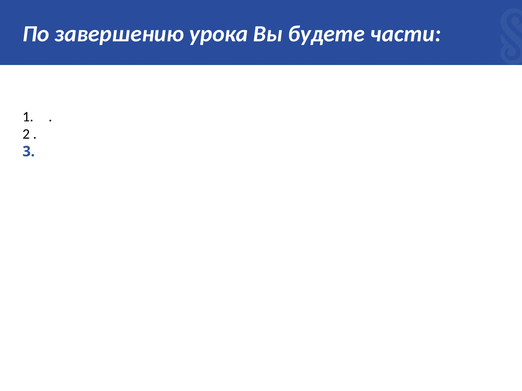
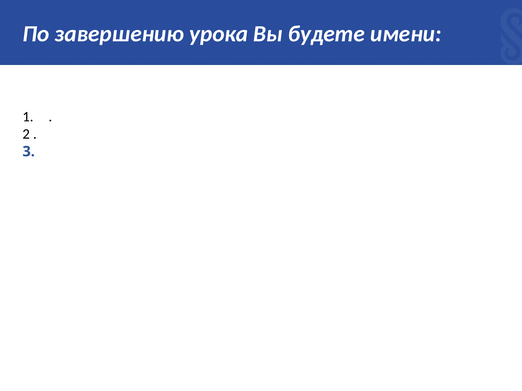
части: части -> имени
